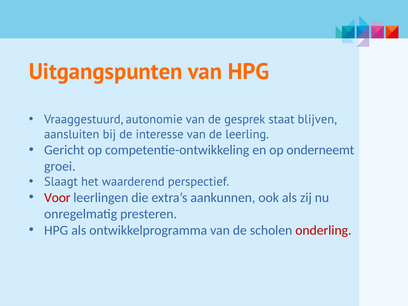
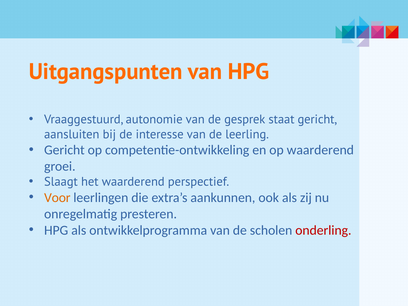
staat blijven: blijven -> gericht
op onderneemt: onderneemt -> waarderend
Voor colour: red -> orange
